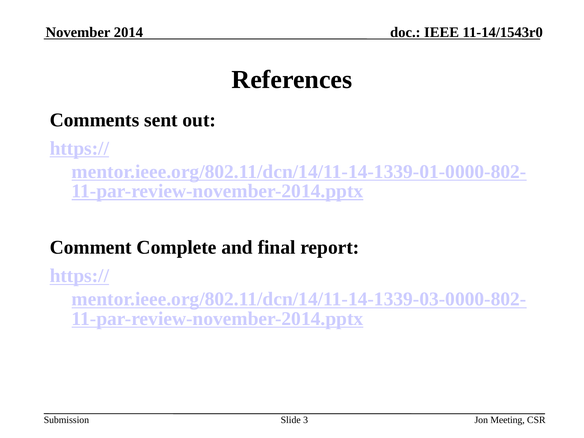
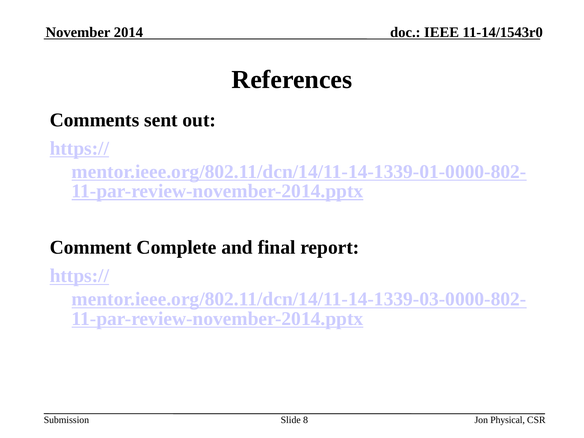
3: 3 -> 8
Meeting: Meeting -> Physical
